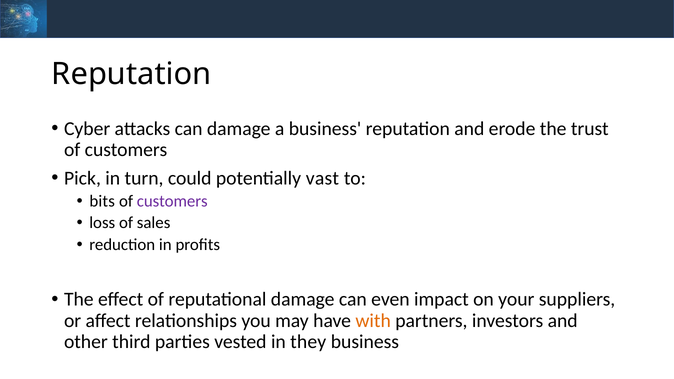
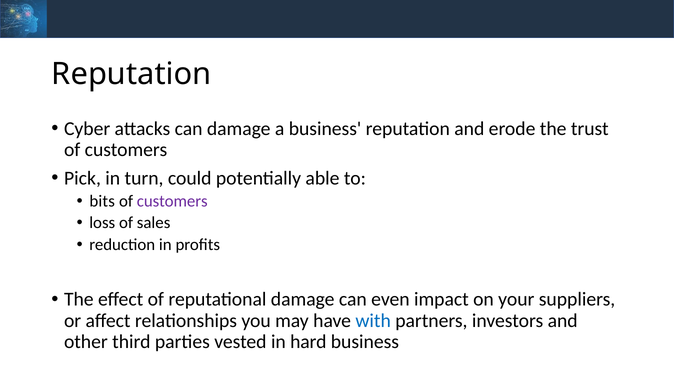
vast: vast -> able
with colour: orange -> blue
they: they -> hard
